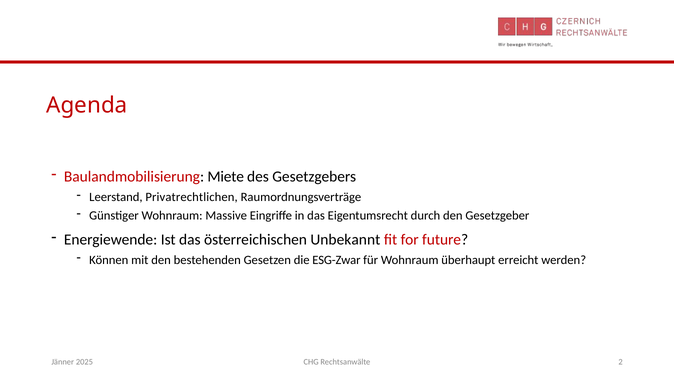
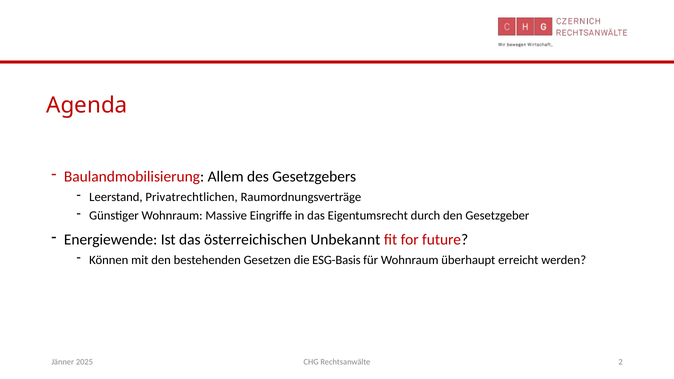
Miete: Miete -> Allem
ESG-Zwar: ESG-Zwar -> ESG-Basis
